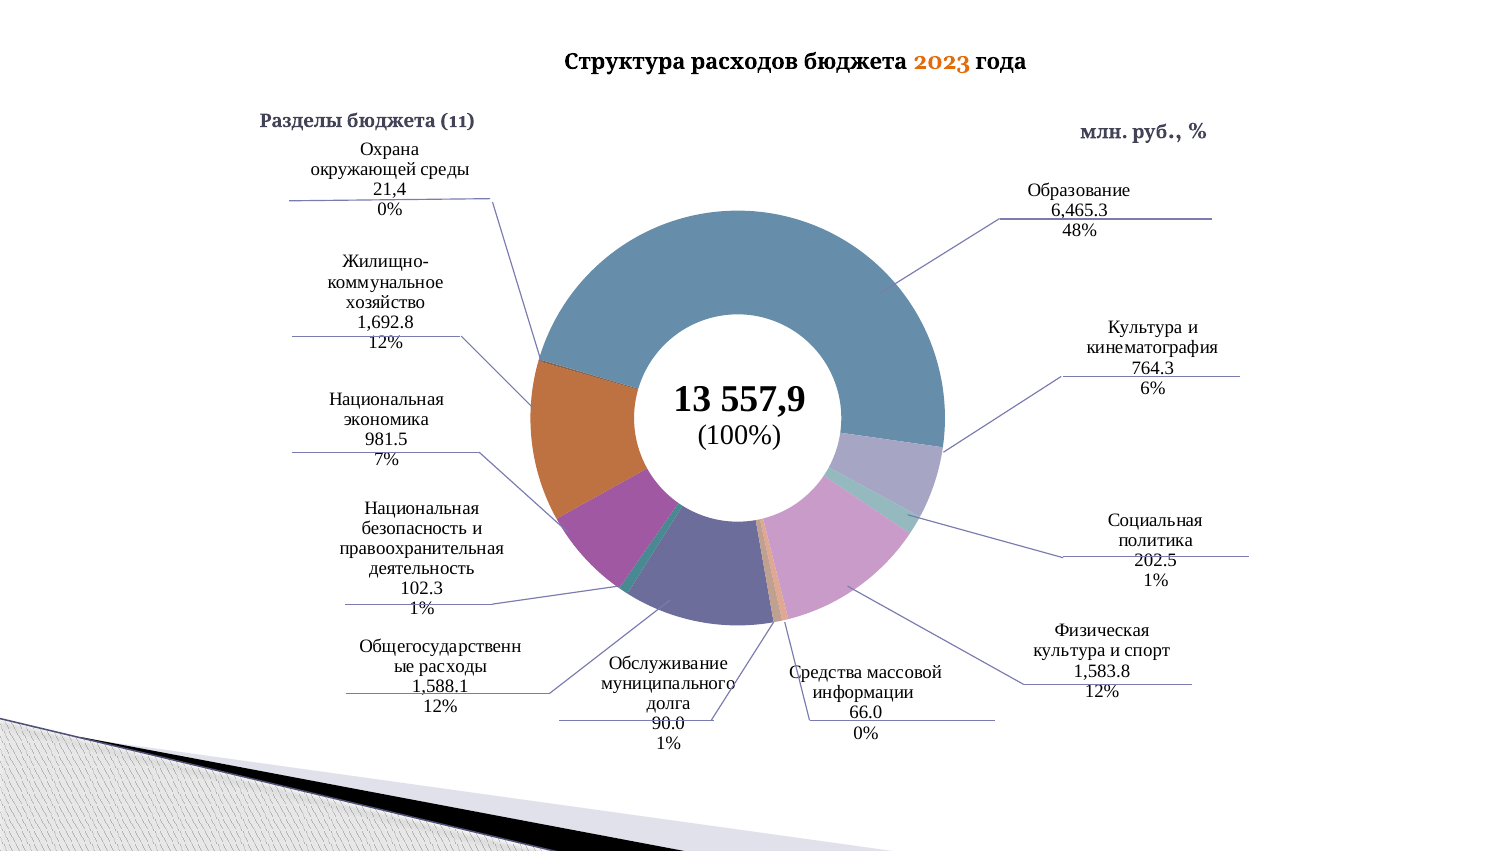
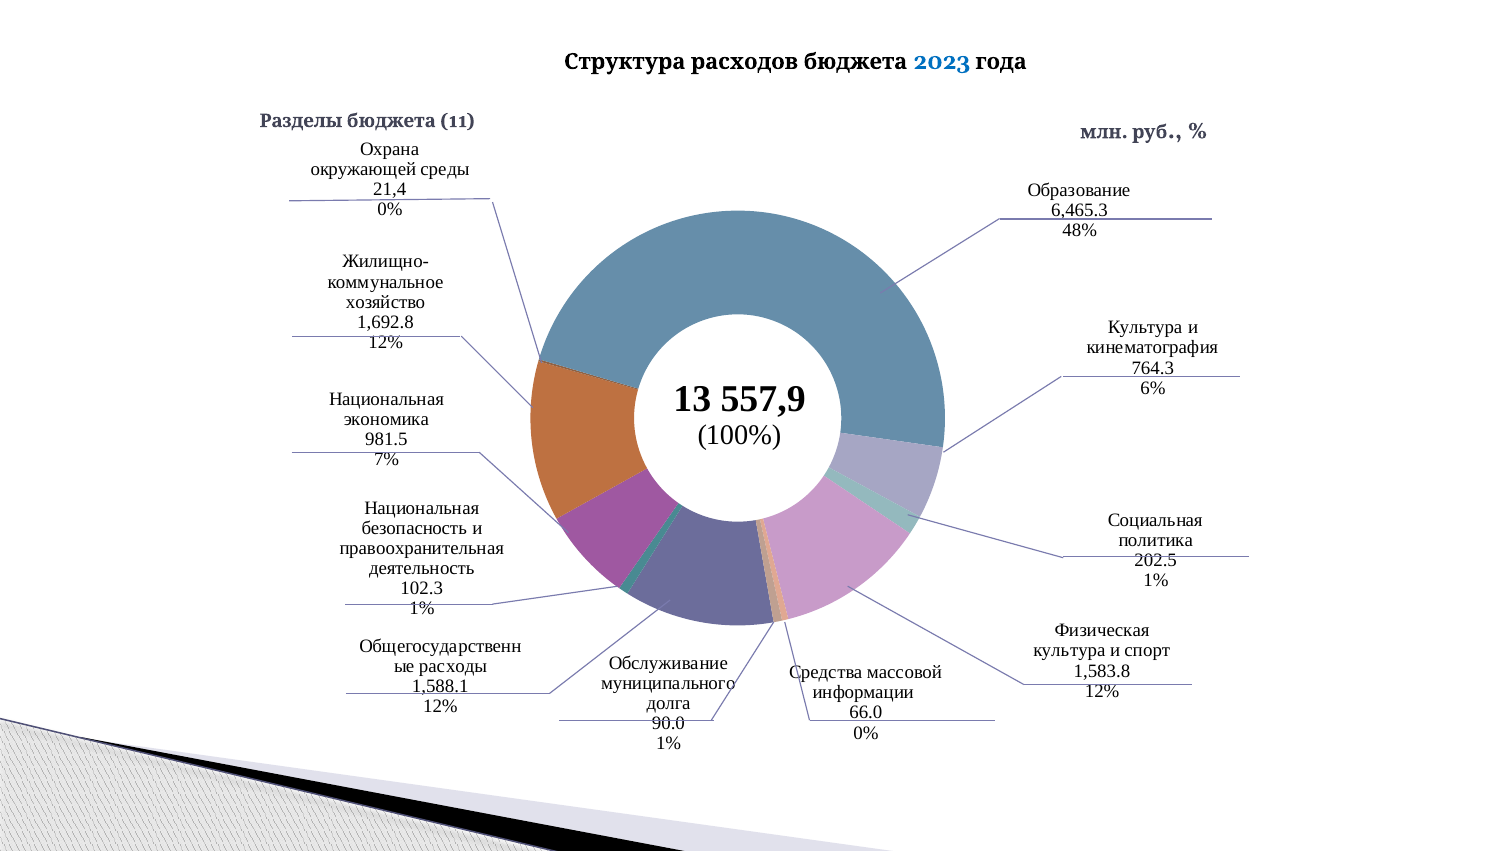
2023 colour: orange -> blue
